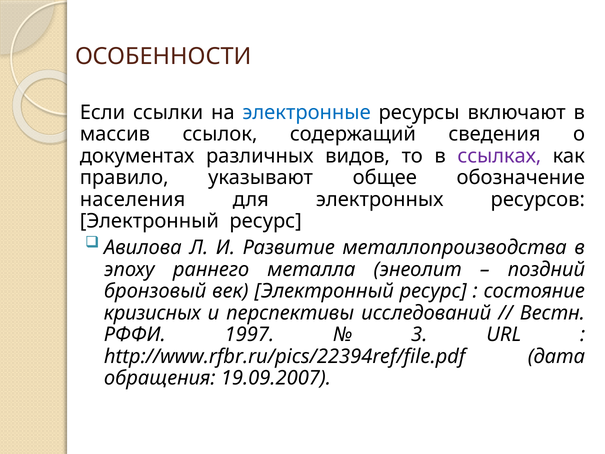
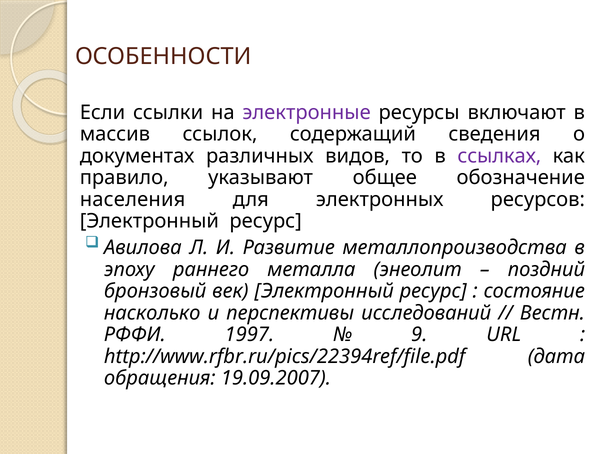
электронные colour: blue -> purple
кризисных: кризисных -> насколько
3: 3 -> 9
